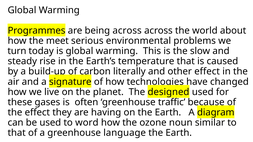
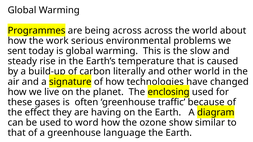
meet: meet -> work
turn: turn -> sent
other effect: effect -> world
designed: designed -> enclosing
noun: noun -> show
